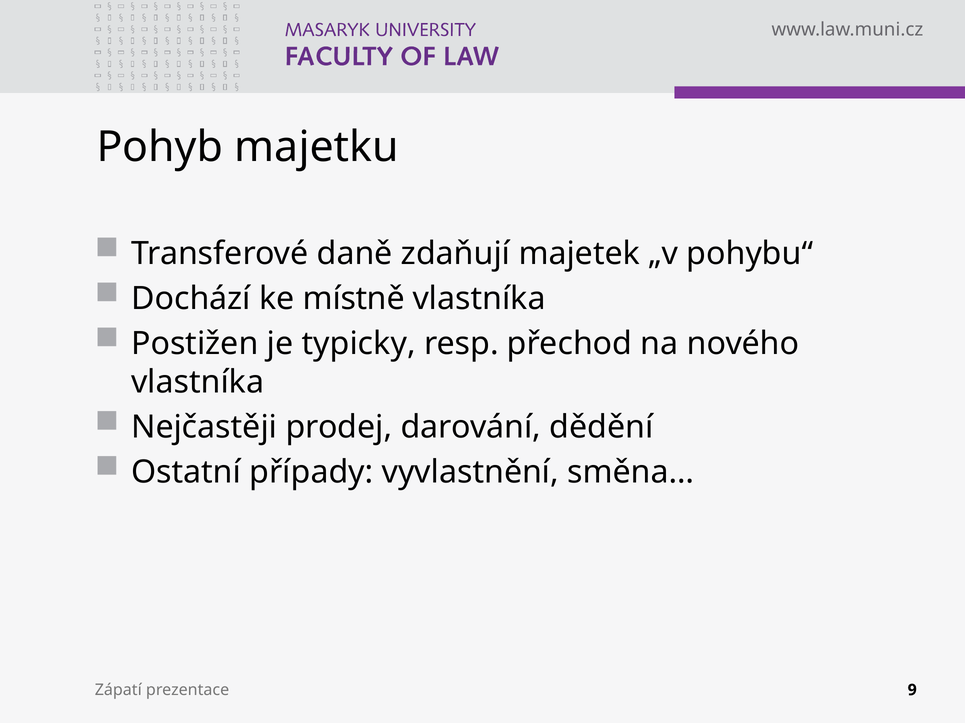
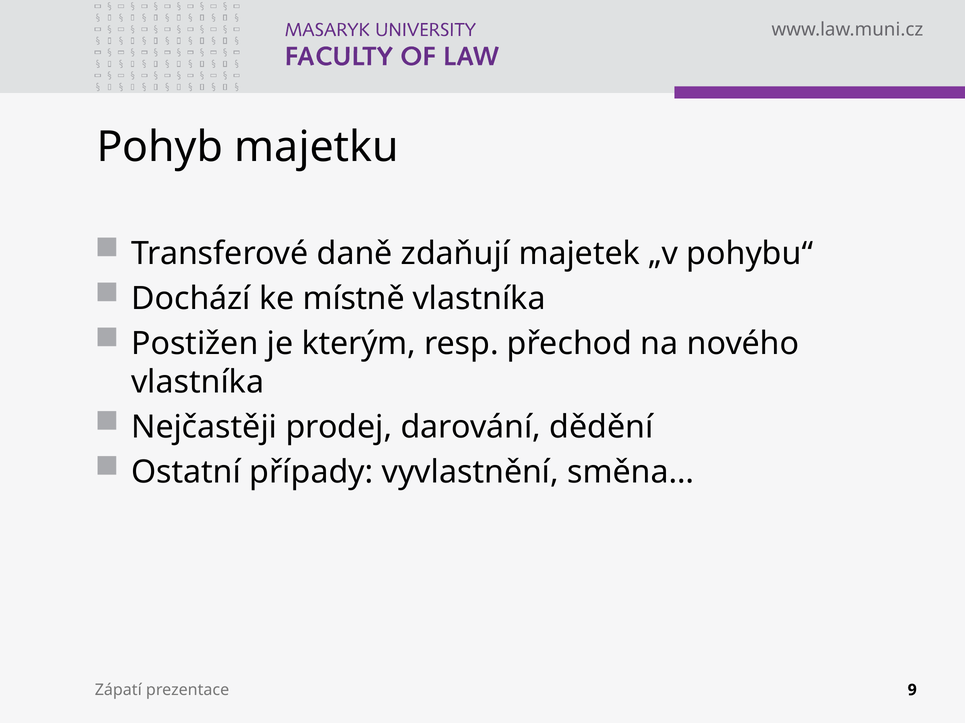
typicky: typicky -> kterým
